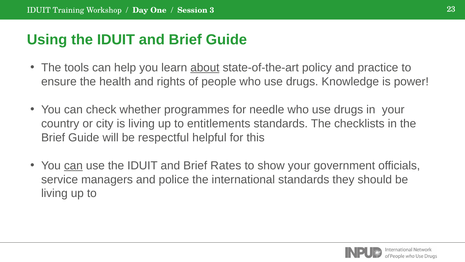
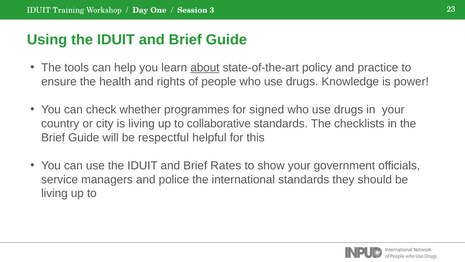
needle: needle -> signed
entitlements: entitlements -> collaborative
can at (73, 165) underline: present -> none
